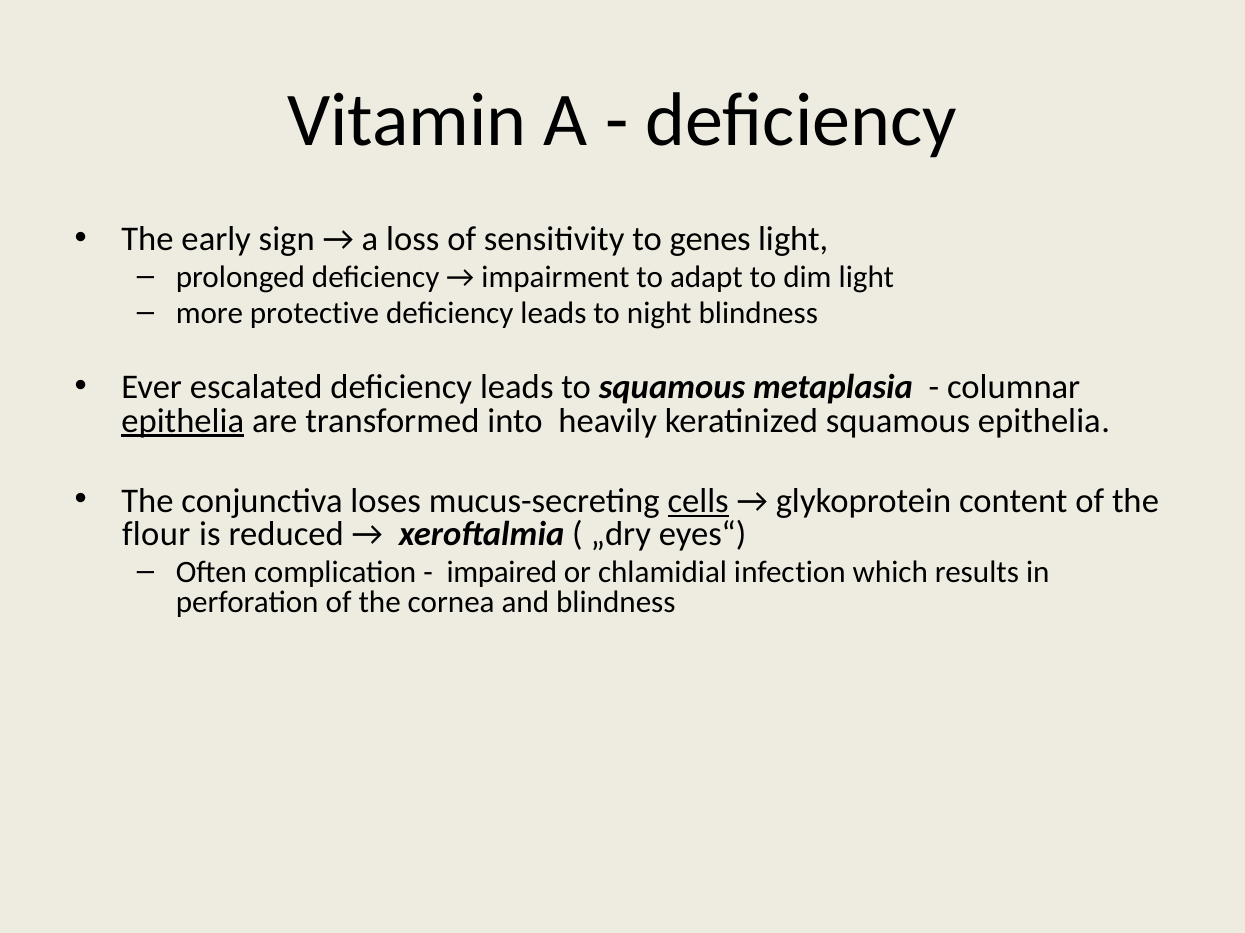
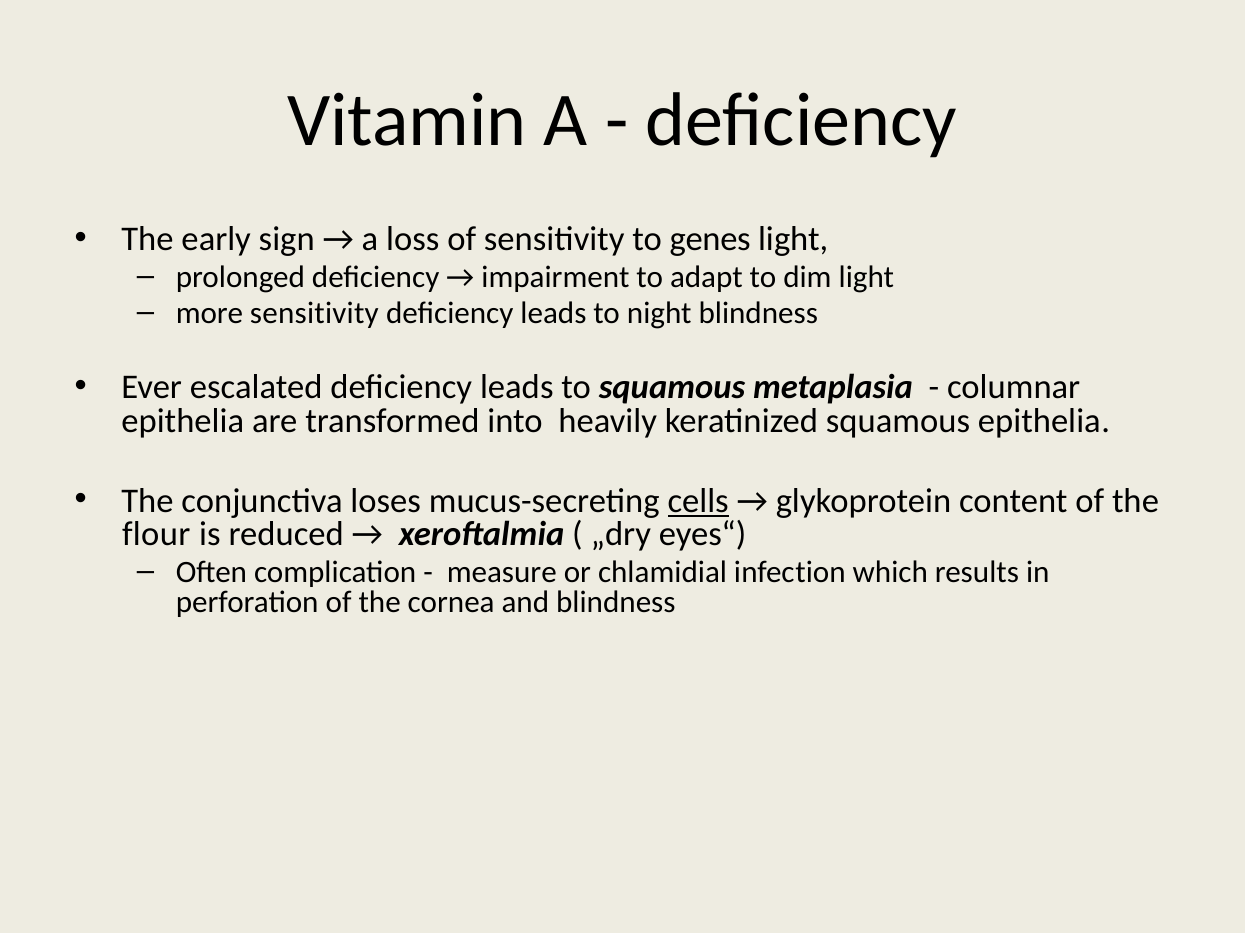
more protective: protective -> sensitivity
epithelia at (183, 421) underline: present -> none
impaired: impaired -> measure
